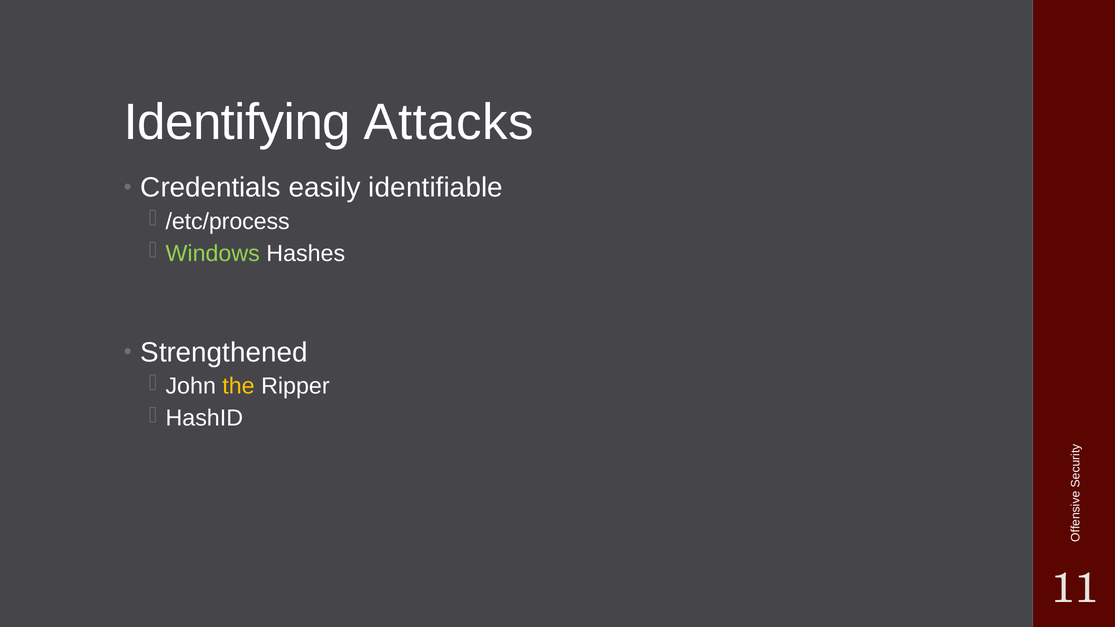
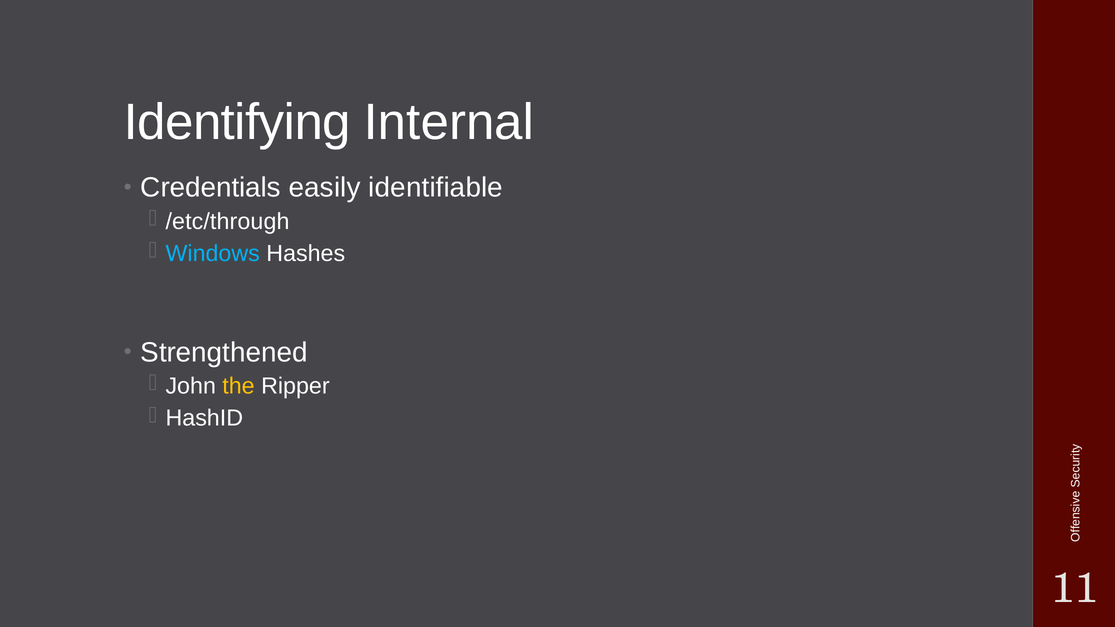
Attacks: Attacks -> Internal
/etc/process: /etc/process -> /etc/through
Windows colour: light green -> light blue
